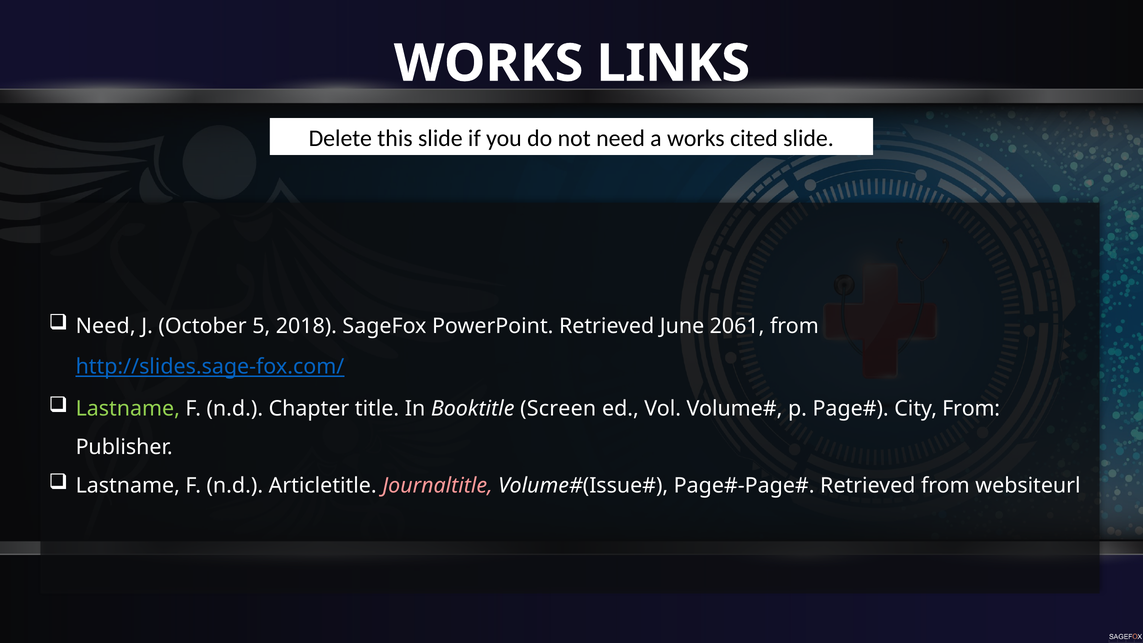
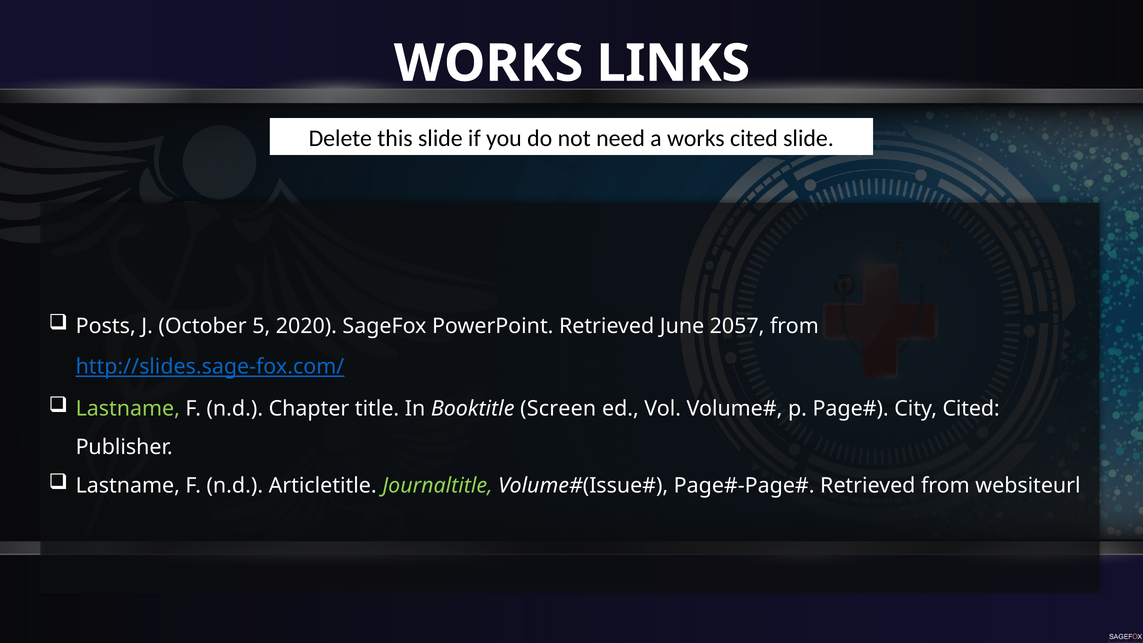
Need at (106, 326): Need -> Posts
2018: 2018 -> 2020
2061: 2061 -> 2057
City From: From -> Cited
Journaltitle colour: pink -> light green
